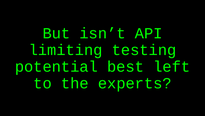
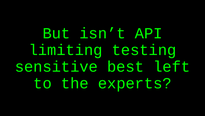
potential: potential -> sensitive
